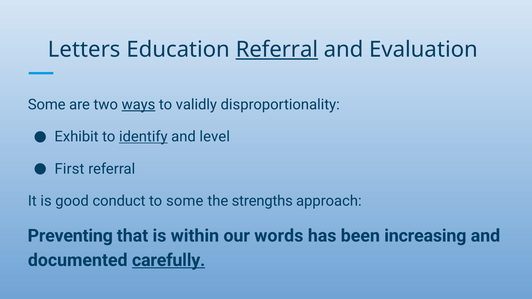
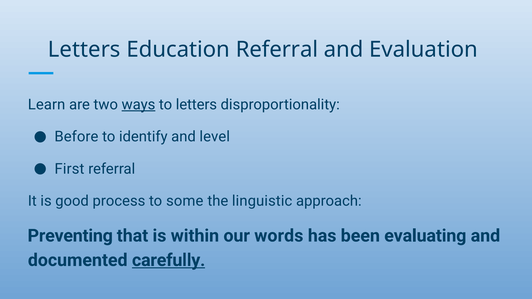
Referral at (277, 49) underline: present -> none
Some at (47, 105): Some -> Learn
to validly: validly -> letters
Exhibit: Exhibit -> Before
identify underline: present -> none
conduct: conduct -> process
strengths: strengths -> linguistic
increasing: increasing -> evaluating
